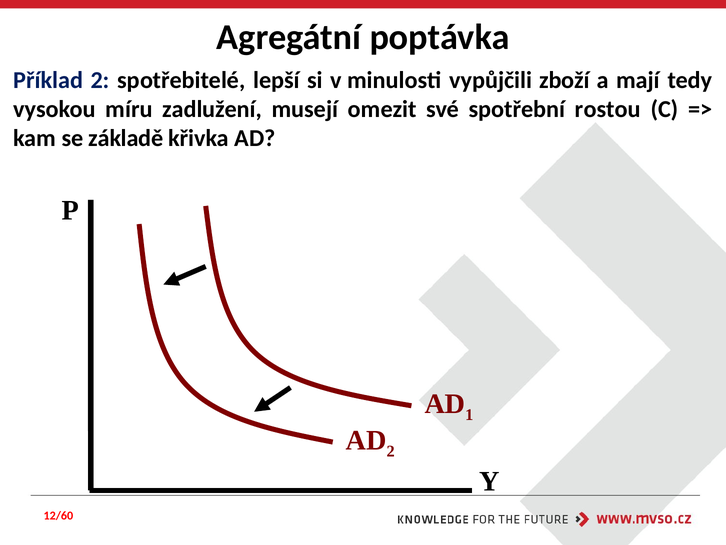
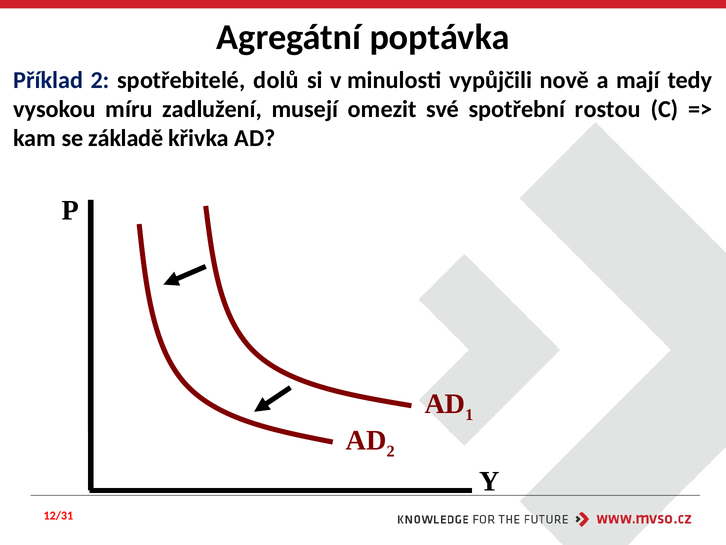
lepší: lepší -> dolů
zboží: zboží -> nově
12/60: 12/60 -> 12/31
